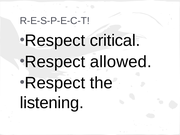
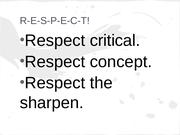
allowed: allowed -> concept
listening: listening -> sharpen
